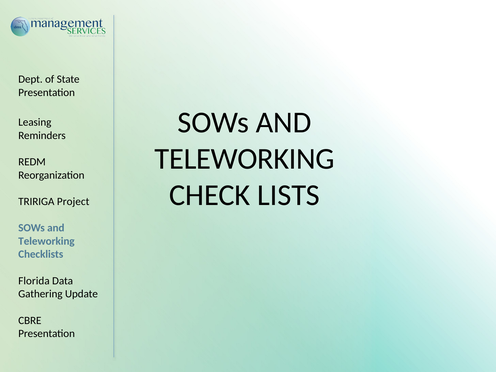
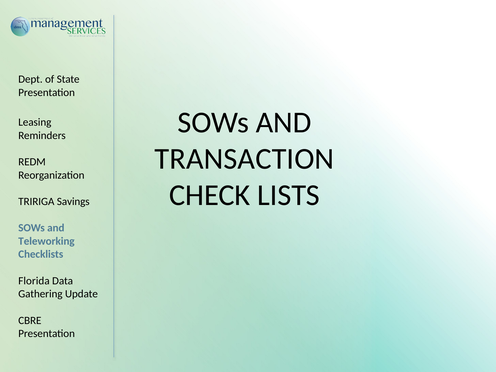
TELEWORKING at (245, 159): TELEWORKING -> TRANSACTION
Project: Project -> Savings
